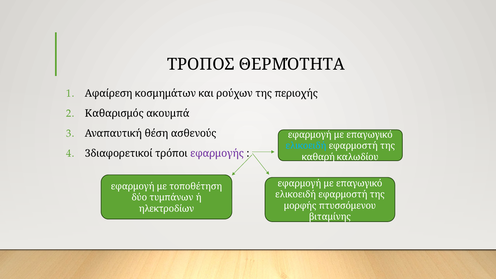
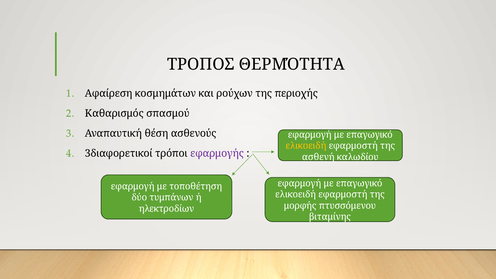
ακουμπά: ακουμπά -> σπασμού
ελικοειδή at (306, 146) colour: light blue -> yellow
καθαρή: καθαρή -> ασθενή
